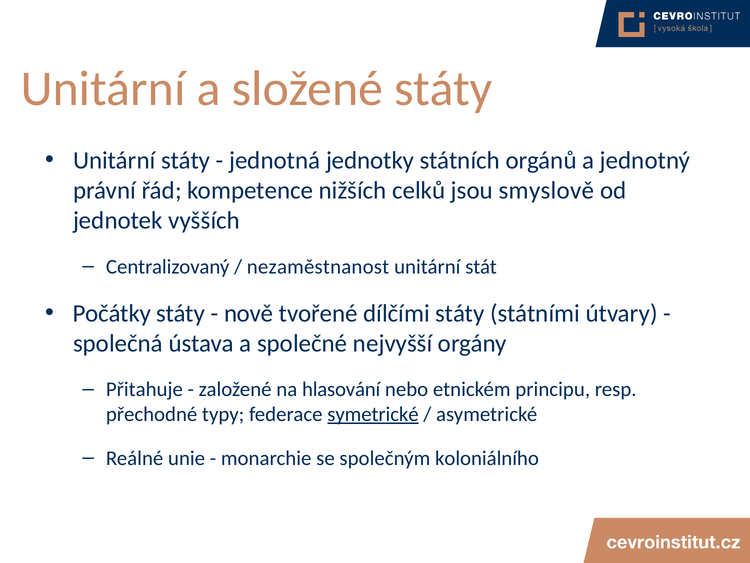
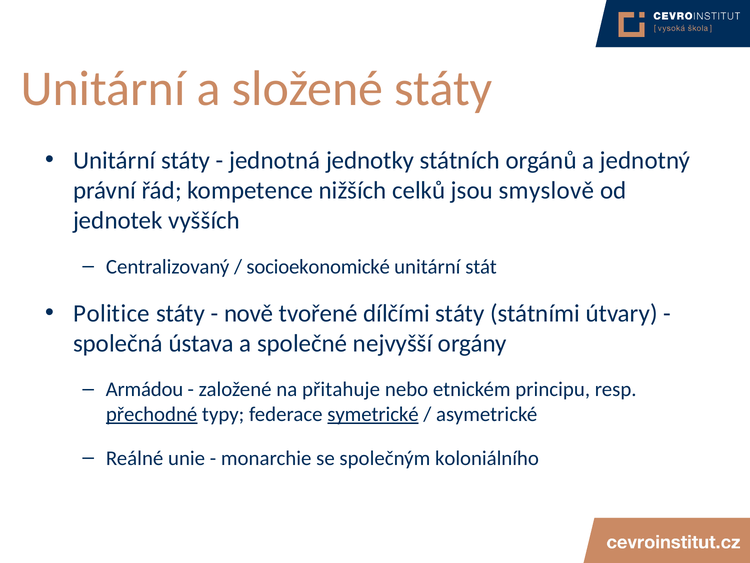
nezaměstnanost: nezaměstnanost -> socioekonomické
Počátky: Počátky -> Politice
Přitahuje: Přitahuje -> Armádou
hlasování: hlasování -> přitahuje
přechodné underline: none -> present
